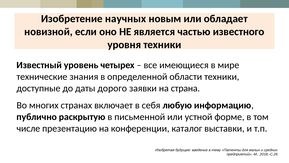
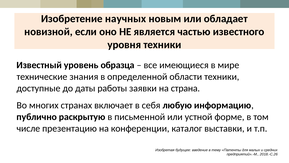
четырех: четырех -> образца
дорого: дорого -> работы
